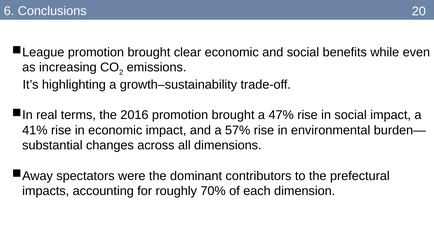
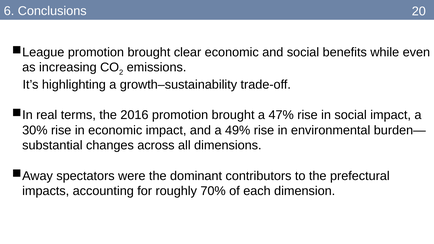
41%: 41% -> 30%
57%: 57% -> 49%
